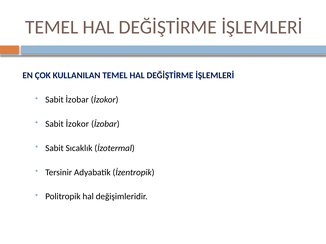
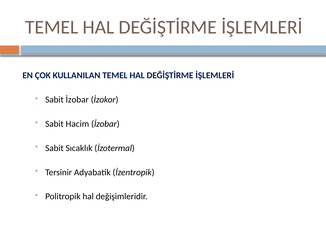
Sabit İzokor: İzokor -> Hacim
